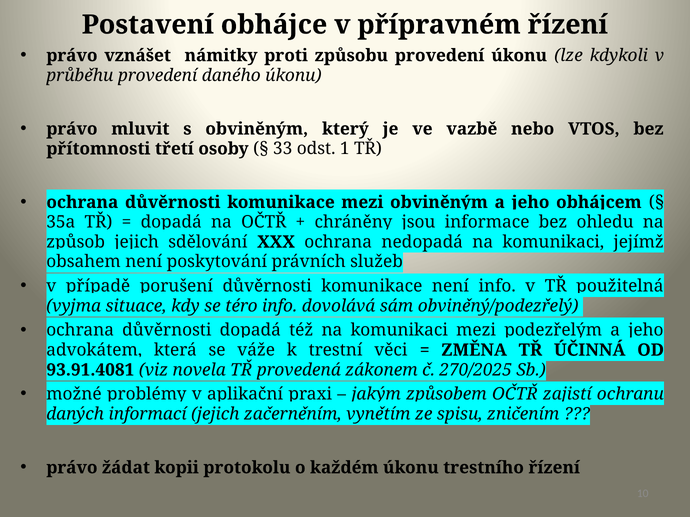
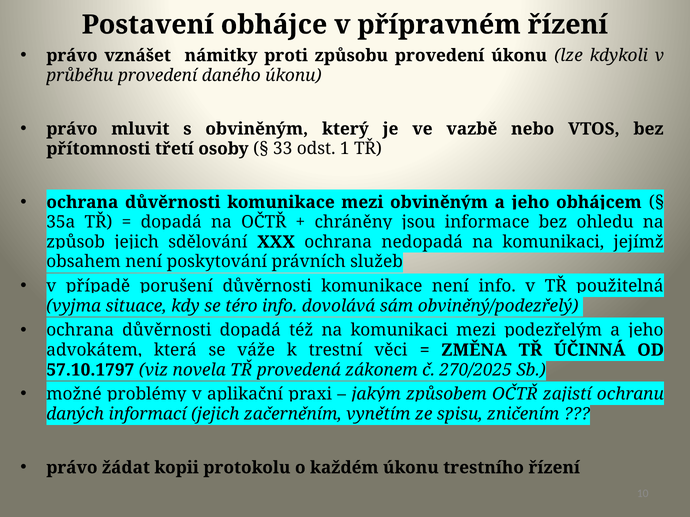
93.91.4081: 93.91.4081 -> 57.10.1797
